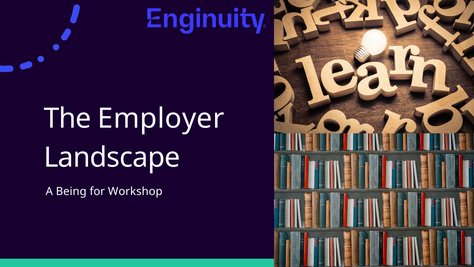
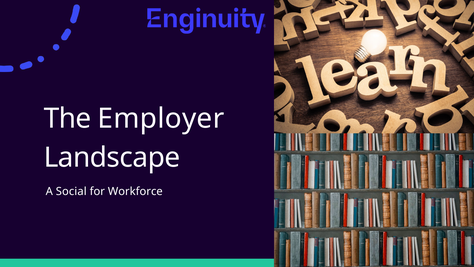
Being: Being -> Social
Workshop: Workshop -> Workforce
